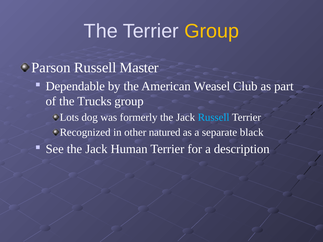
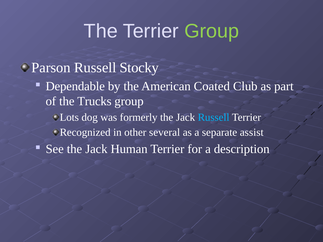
Group at (212, 31) colour: yellow -> light green
Master: Master -> Stocky
Weasel: Weasel -> Coated
natured: natured -> several
black: black -> assist
